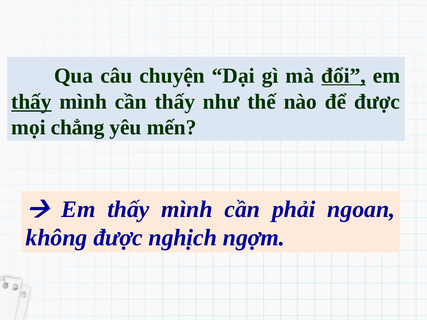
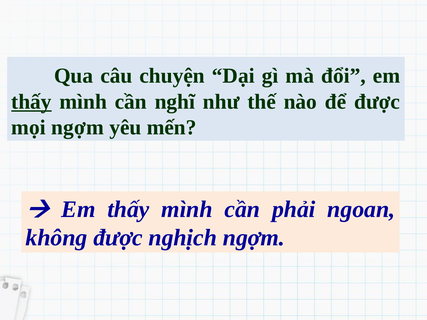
đổi underline: present -> none
cần thấy: thấy -> nghĩ
mọi chẳng: chẳng -> ngợm
